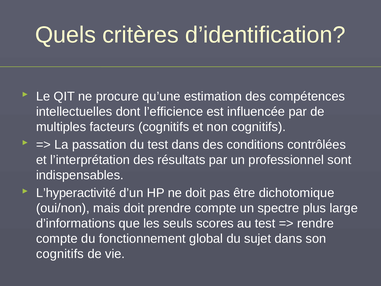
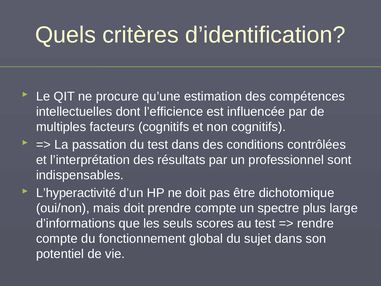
cognitifs at (60, 254): cognitifs -> potentiel
